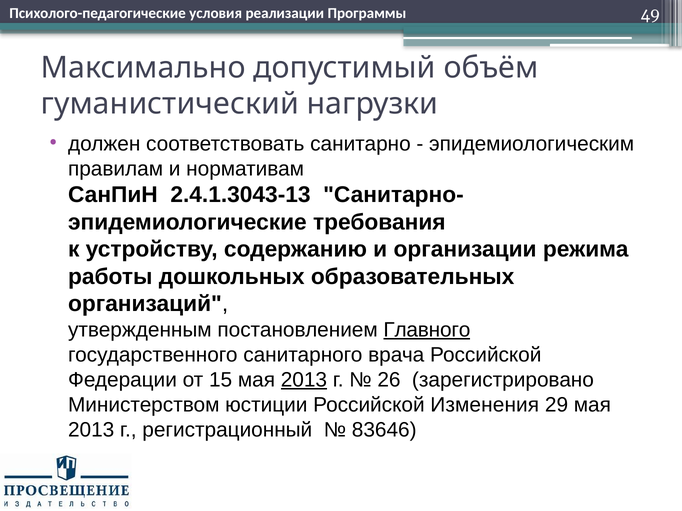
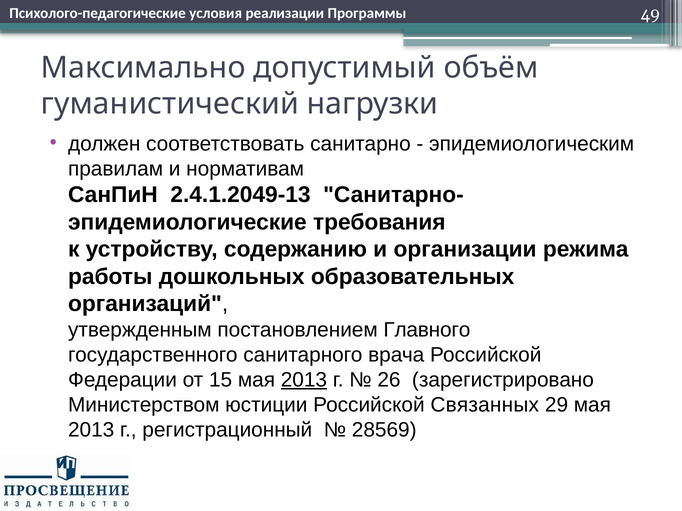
2.4.1.3043-13: 2.4.1.3043-13 -> 2.4.1.2049-13
Главного underline: present -> none
Изменения: Изменения -> Связанных
83646: 83646 -> 28569
